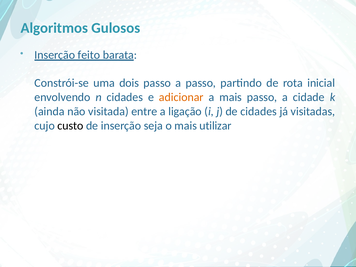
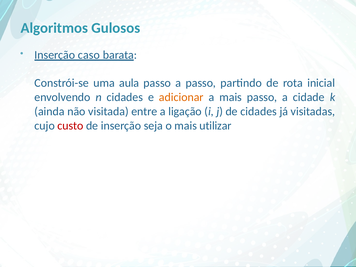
feito: feito -> caso
dois: dois -> aula
custo colour: black -> red
